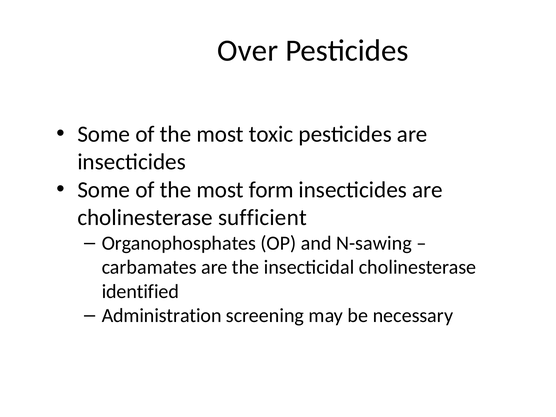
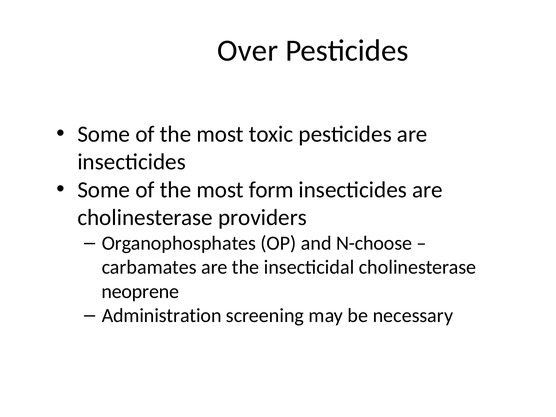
sufficient: sufficient -> providers
N-sawing: N-sawing -> N-choose
identified: identified -> neoprene
